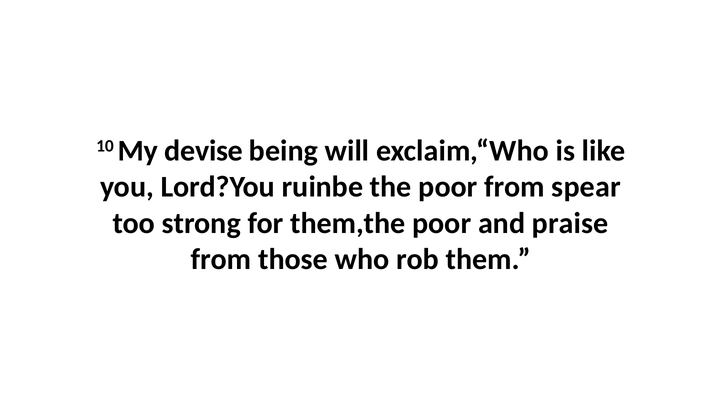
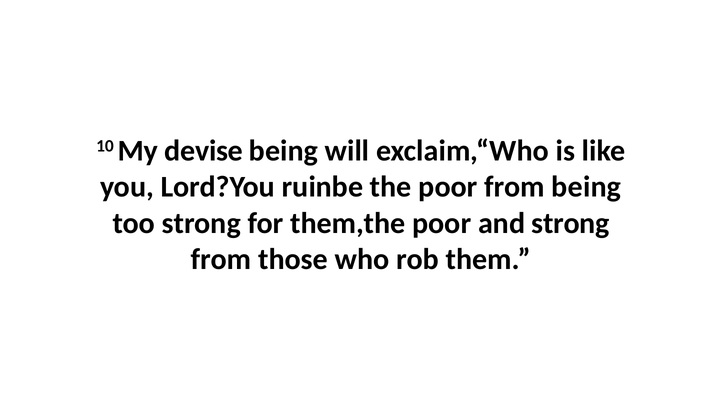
from spear: spear -> being
and praise: praise -> strong
